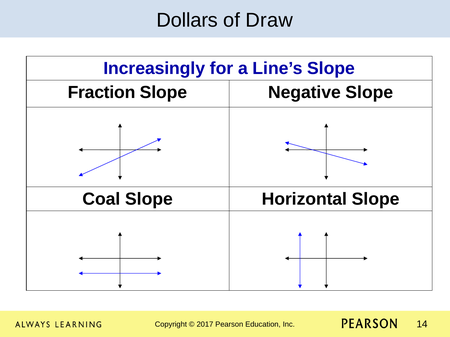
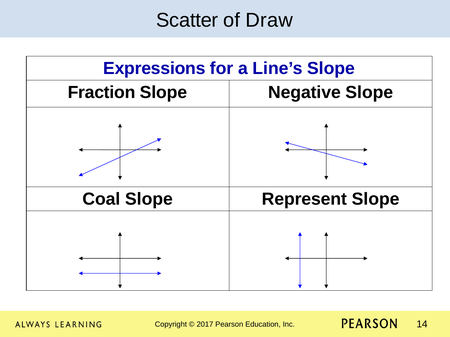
Dollars: Dollars -> Scatter
Increasingly: Increasingly -> Expressions
Horizontal: Horizontal -> Represent
